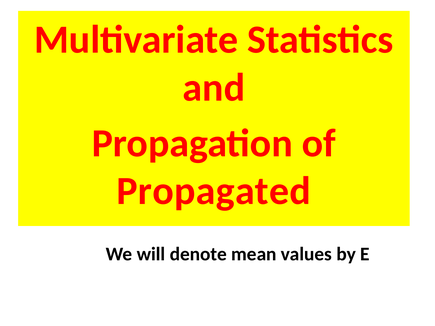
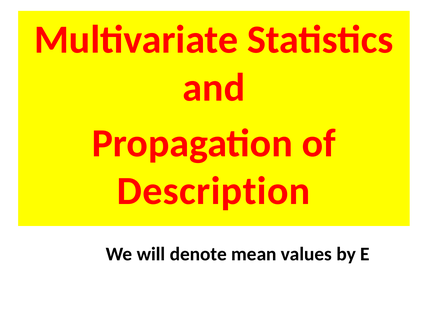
Propagated: Propagated -> Description
